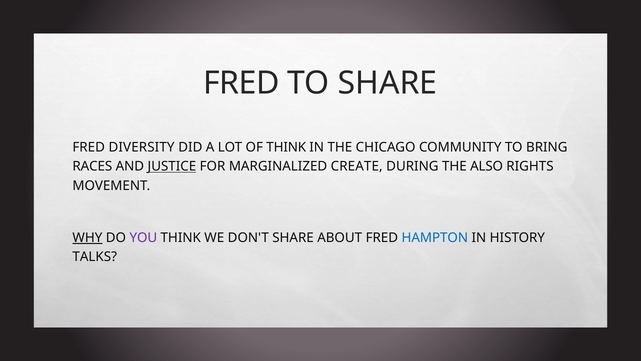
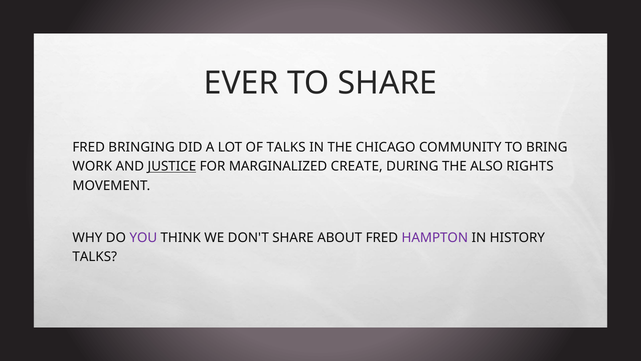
FRED at (241, 83): FRED -> EVER
DIVERSITY: DIVERSITY -> BRINGING
OF THINK: THINK -> TALKS
RACES: RACES -> WORK
WHY underline: present -> none
HAMPTON colour: blue -> purple
